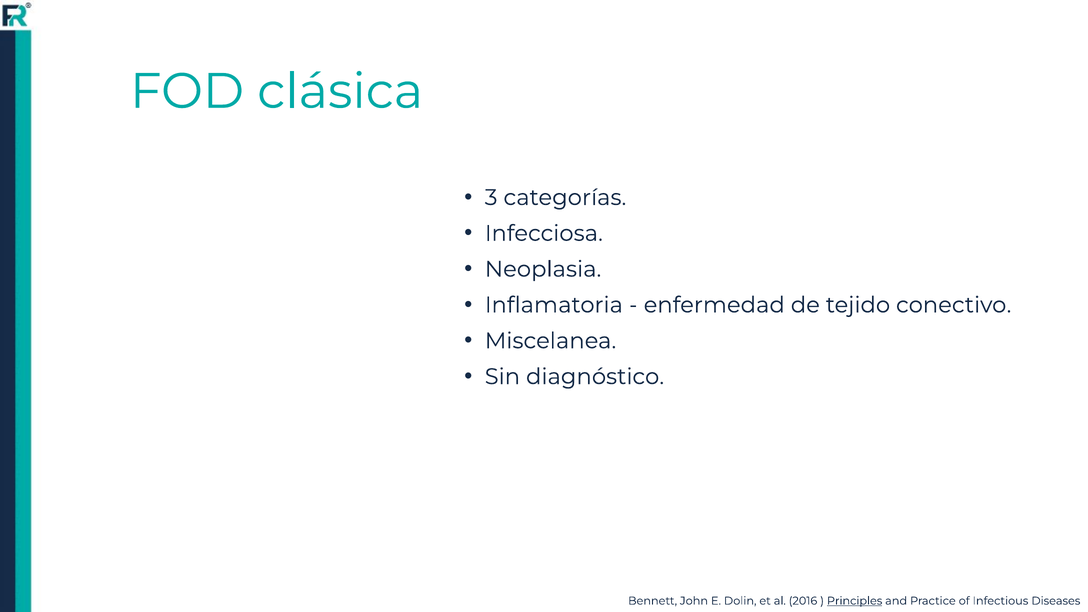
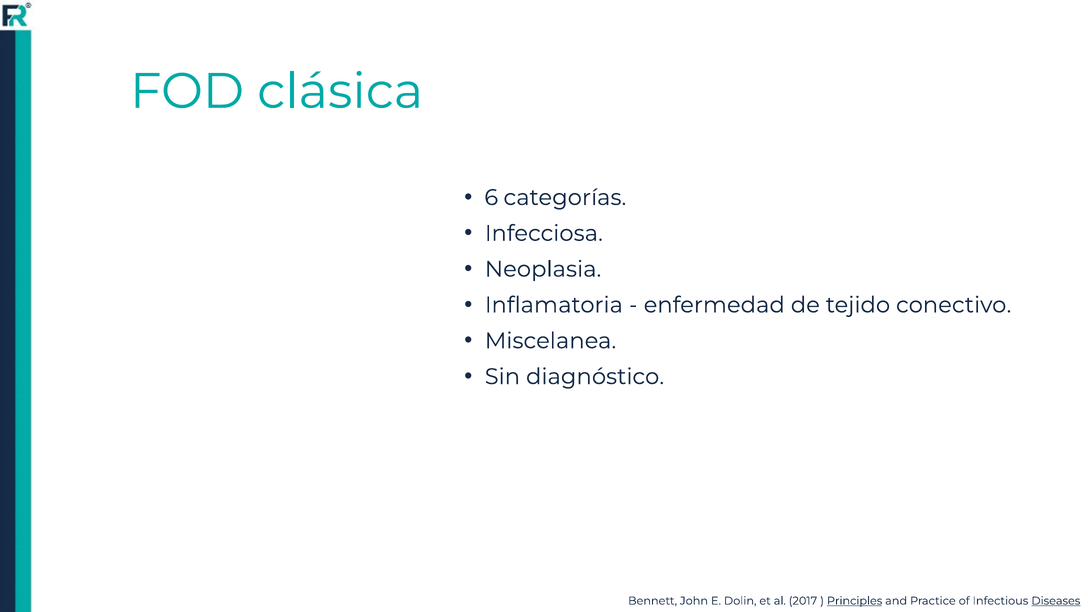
3: 3 -> 6
2016: 2016 -> 2017
Diseases underline: none -> present
